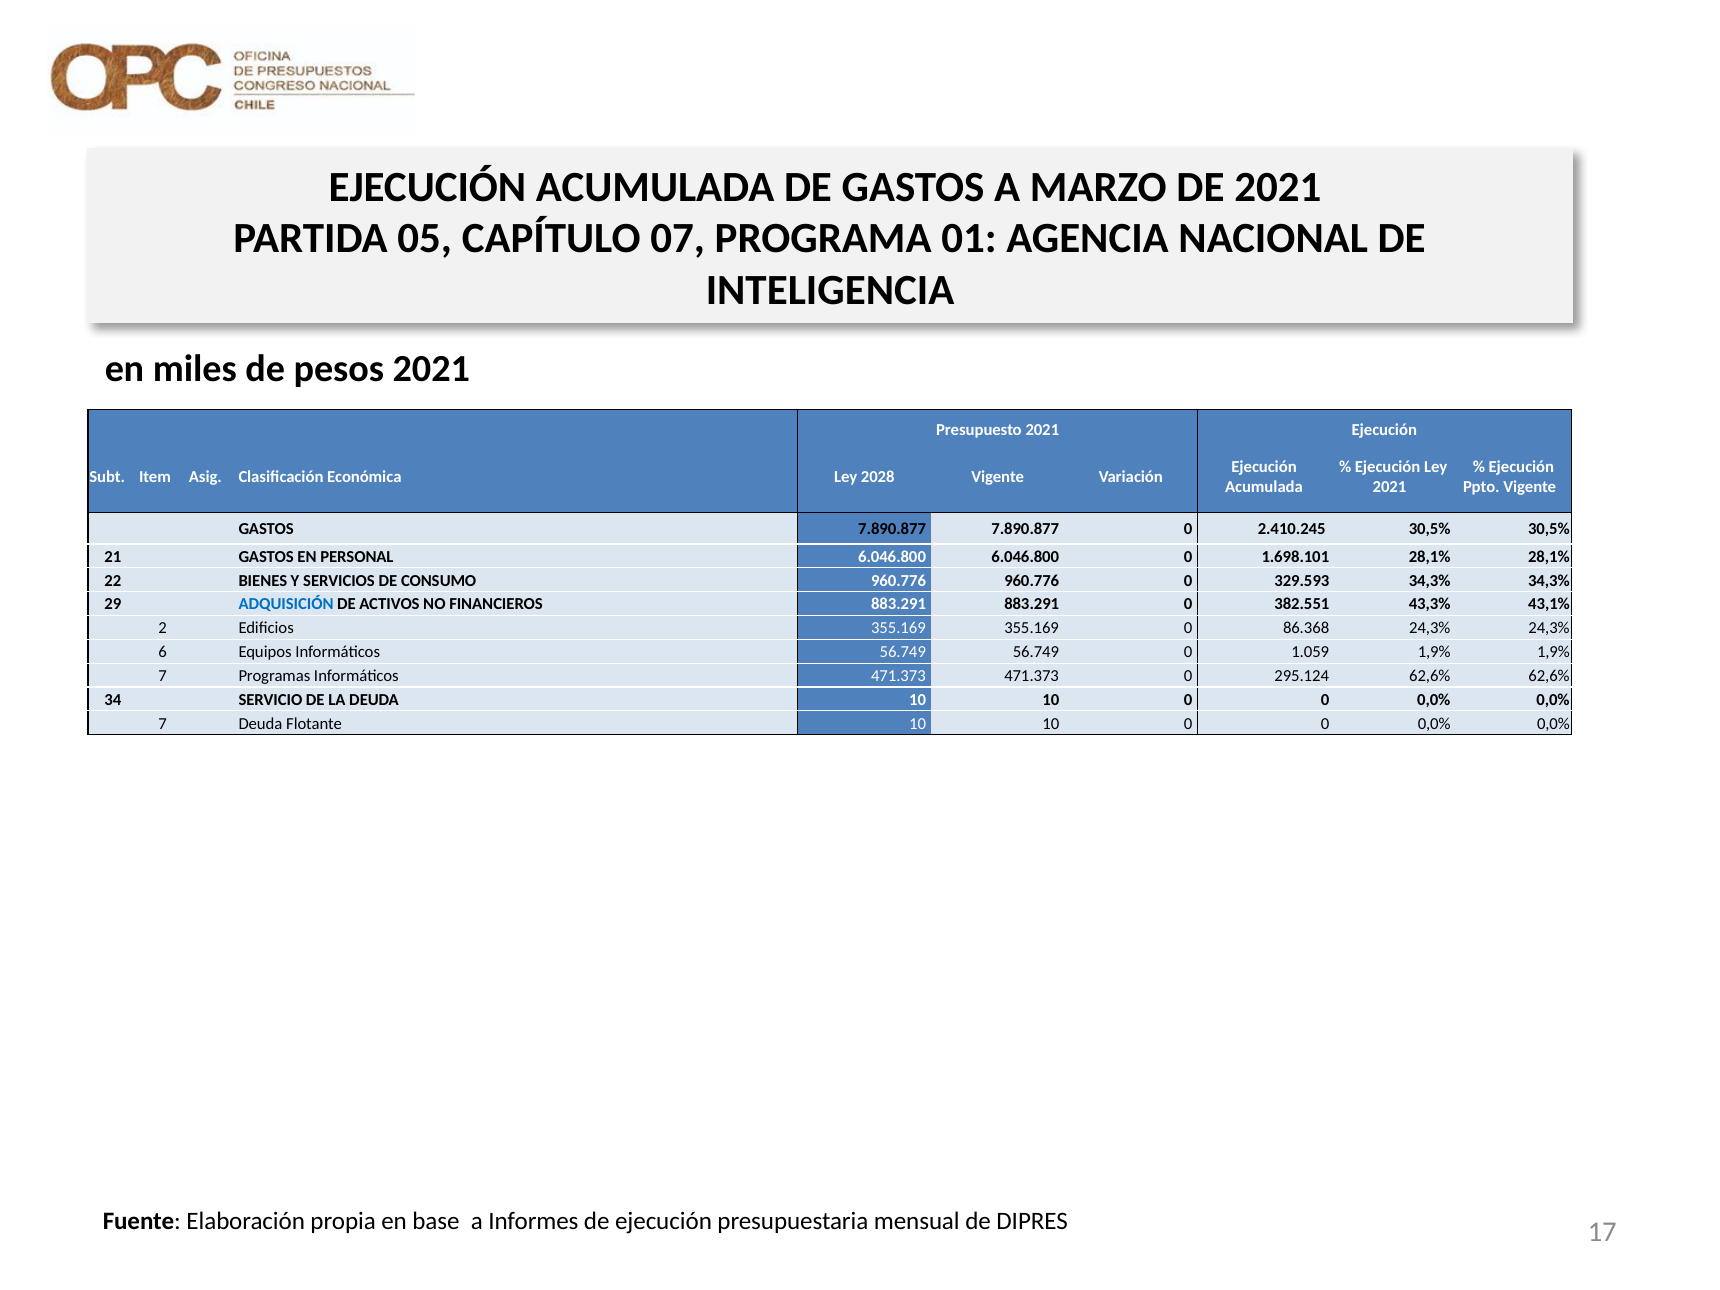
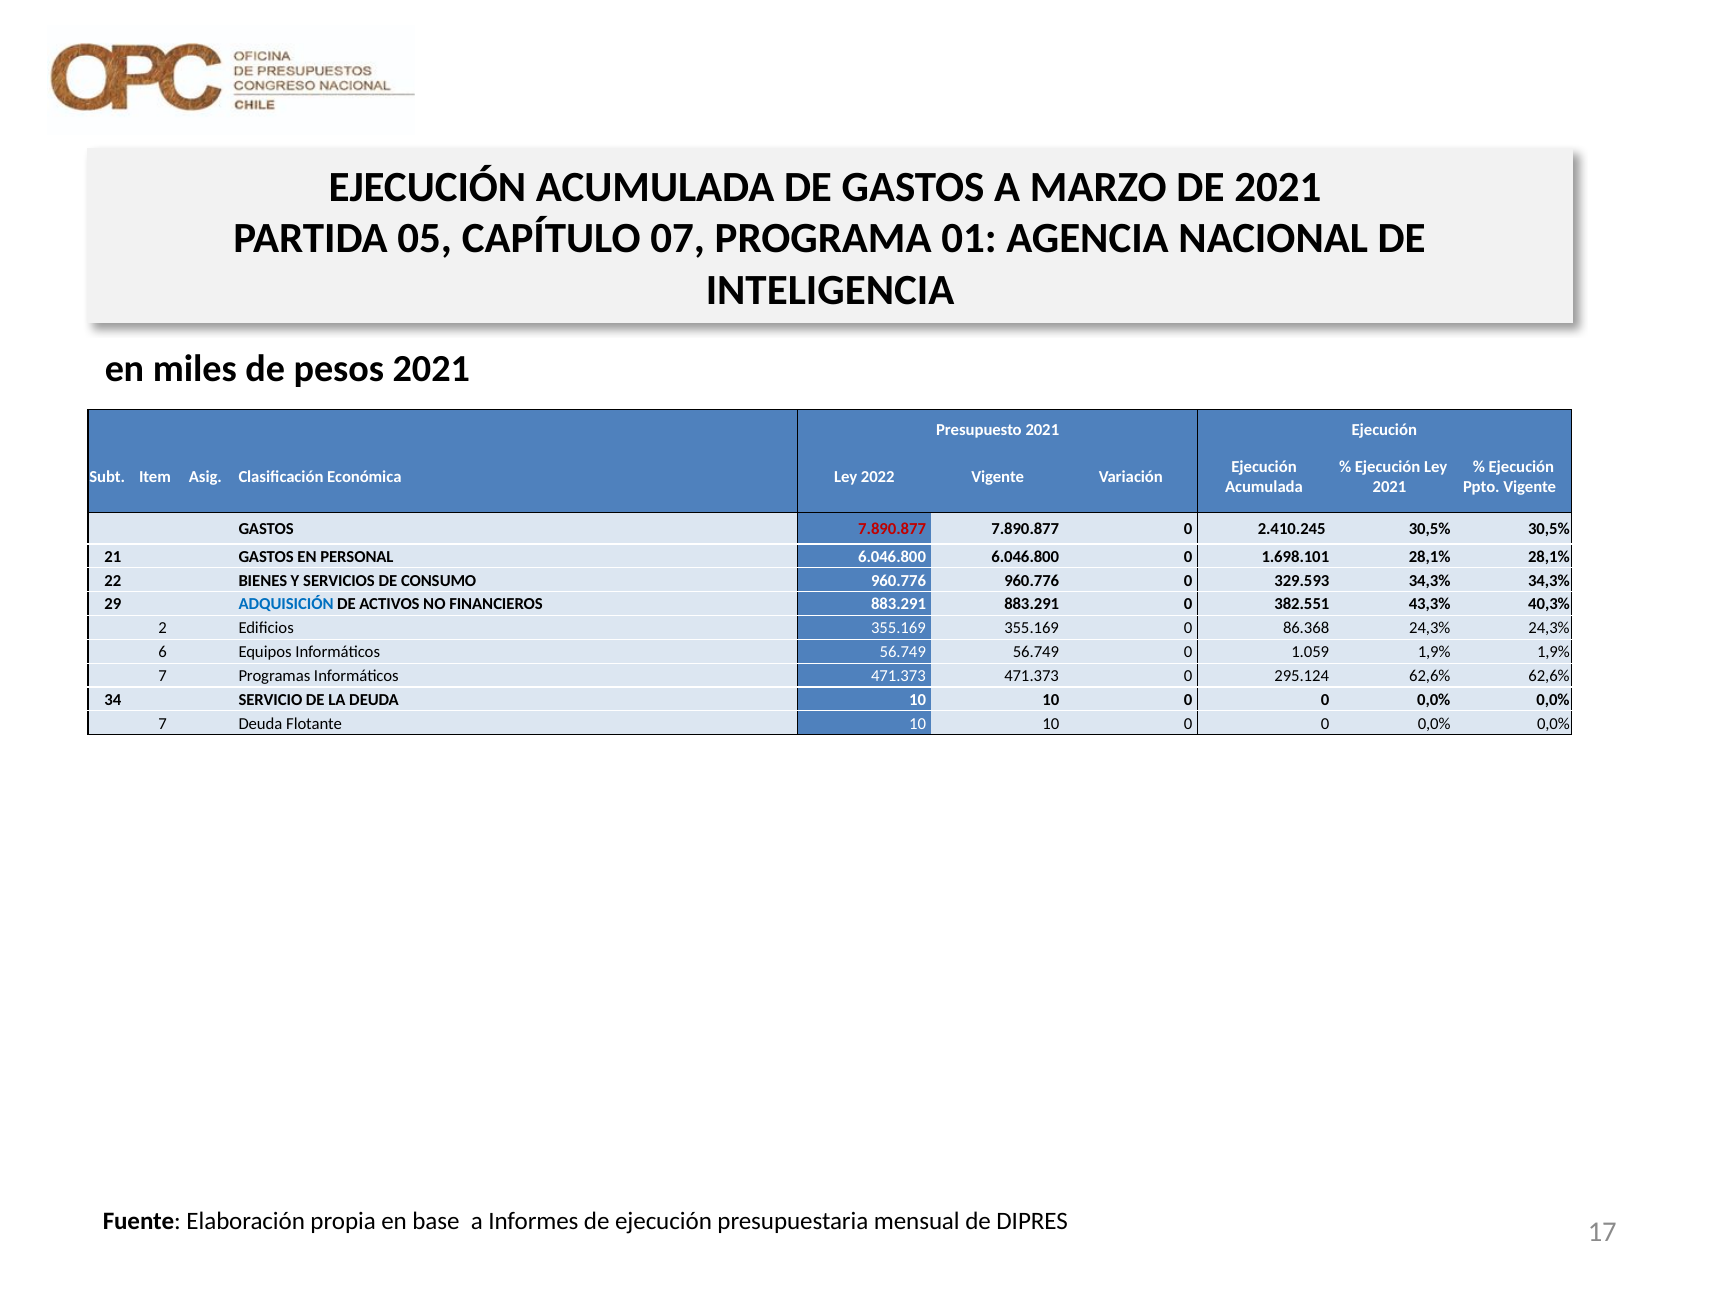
2028: 2028 -> 2022
7.890.877 at (892, 529) colour: black -> red
43,1%: 43,1% -> 40,3%
